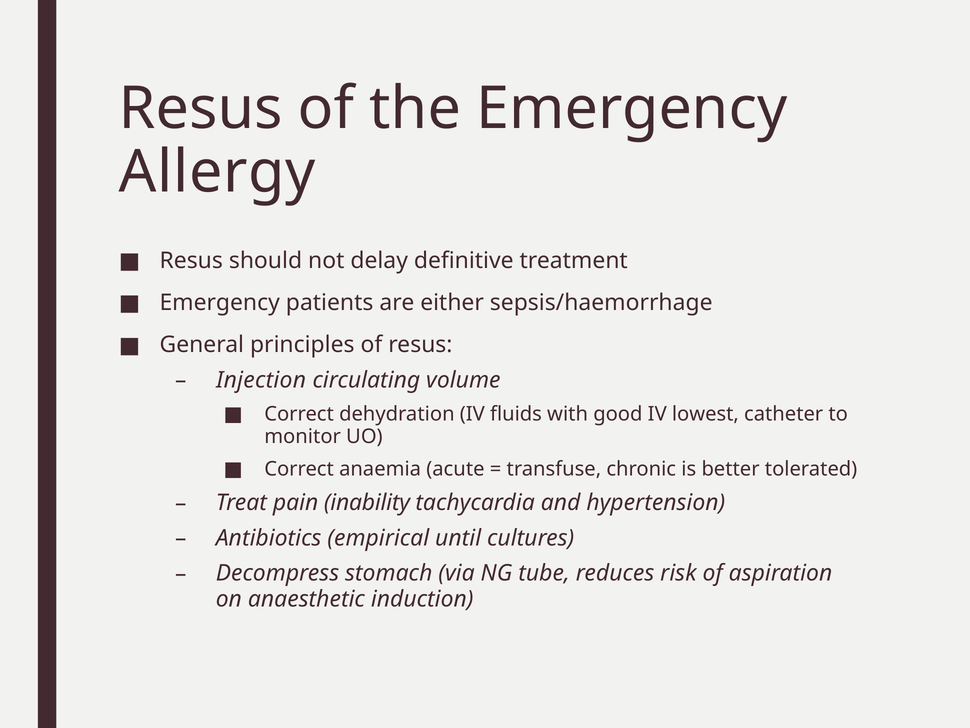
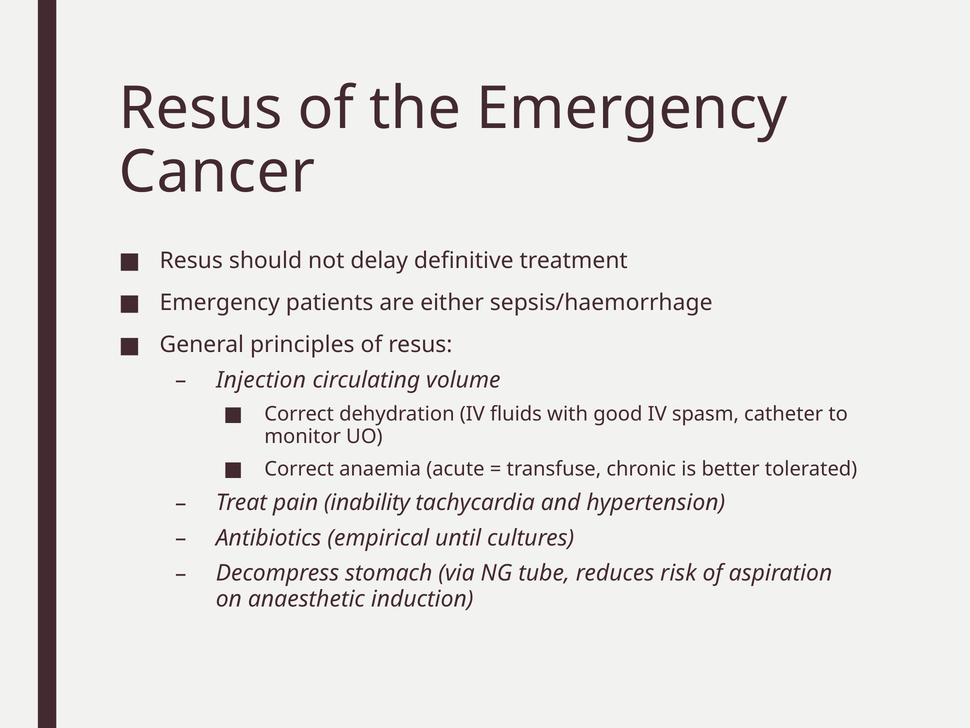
Allergy: Allergy -> Cancer
lowest: lowest -> spasm
